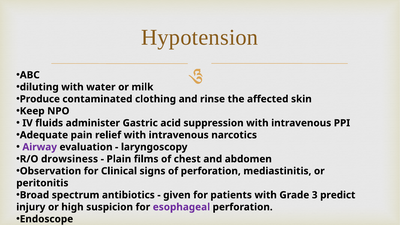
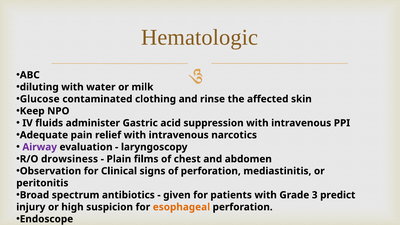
Hypotension: Hypotension -> Hematologic
Produce: Produce -> Glucose
esophageal colour: purple -> orange
